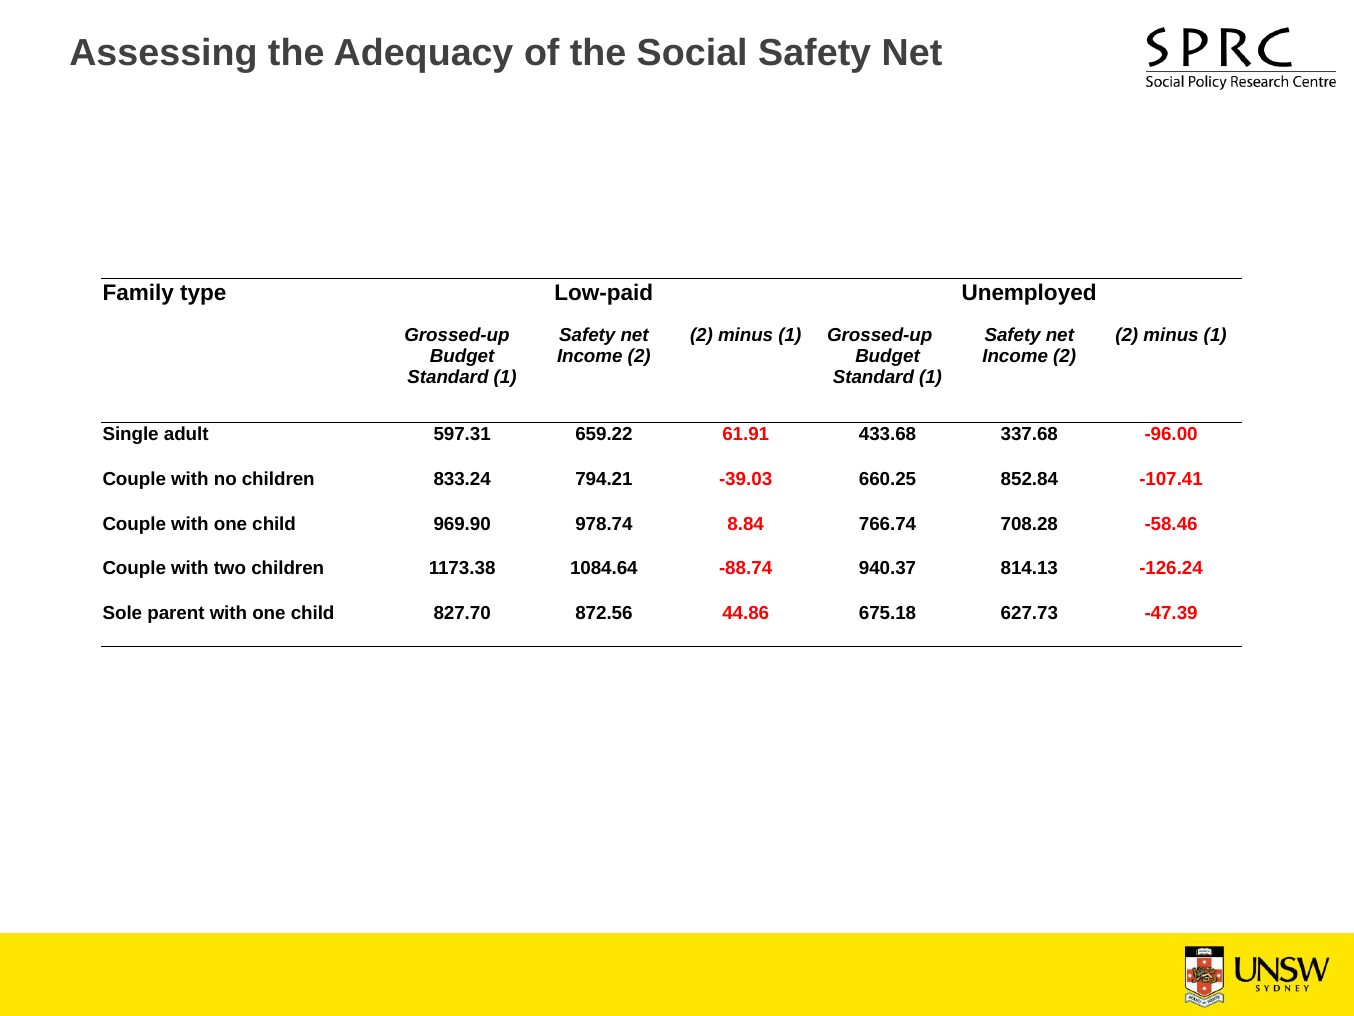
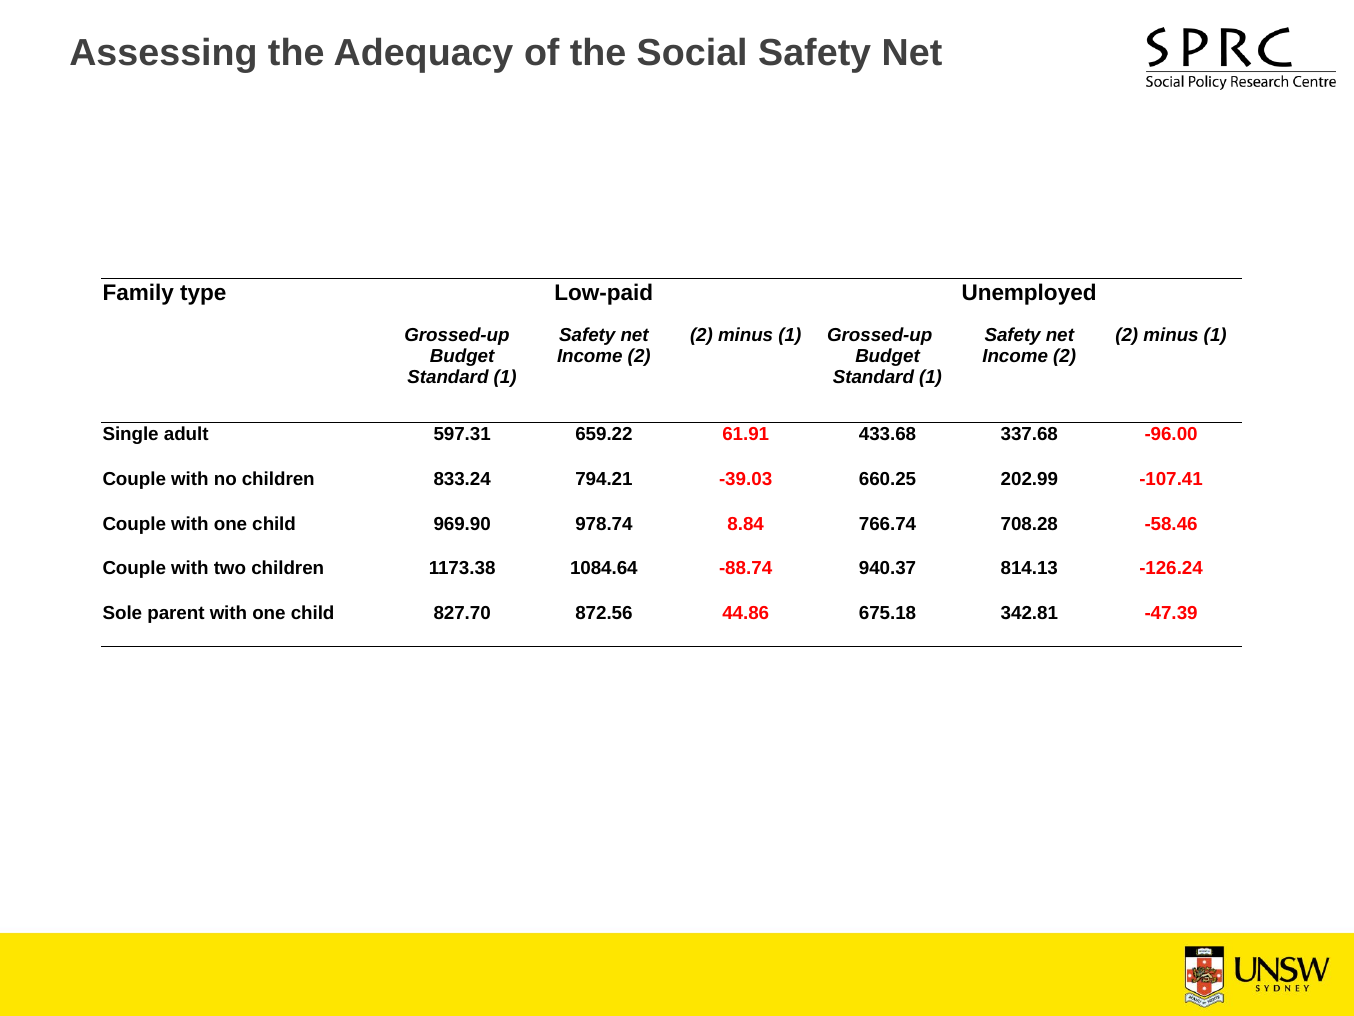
852.84: 852.84 -> 202.99
627.73: 627.73 -> 342.81
